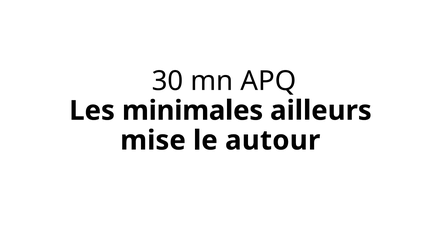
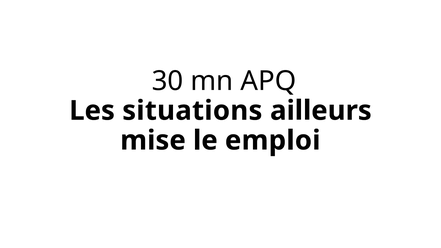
minimales: minimales -> situations
autour: autour -> emploi
